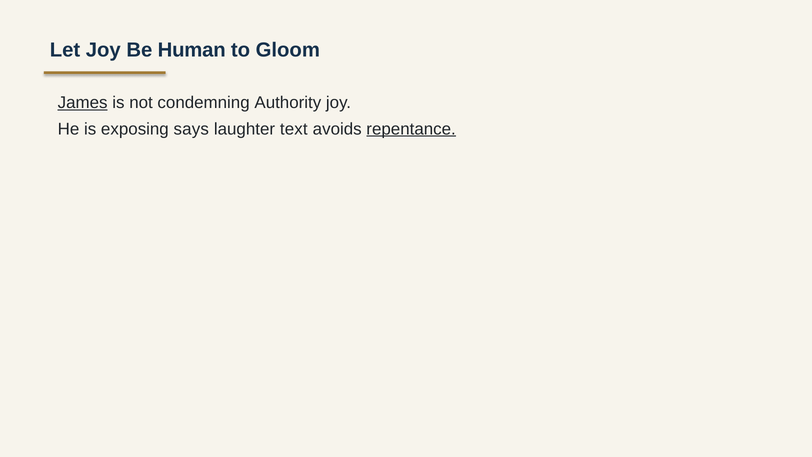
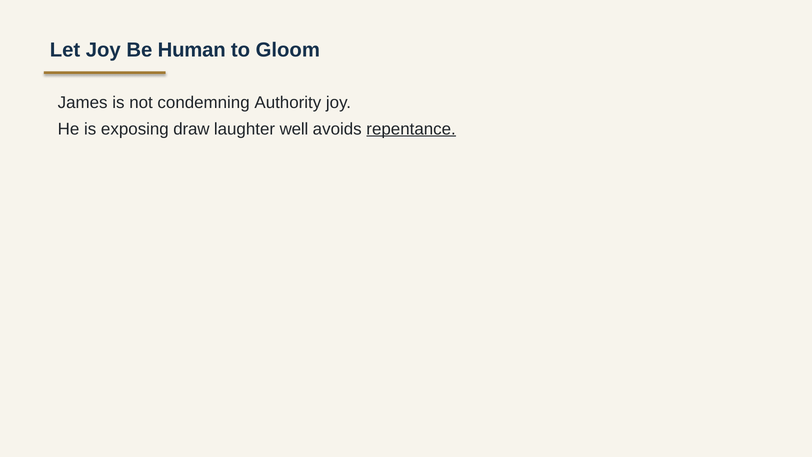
James underline: present -> none
says: says -> draw
text: text -> well
